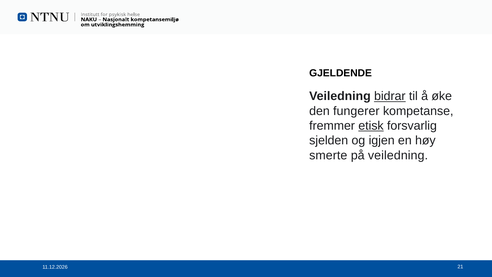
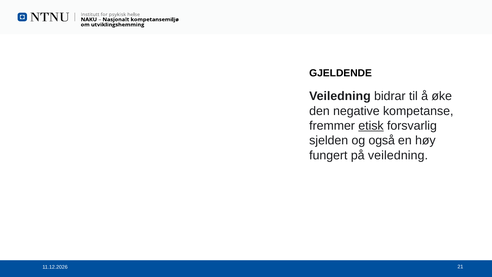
bidrar underline: present -> none
fungerer: fungerer -> negative
igjen: igjen -> også
smerte: smerte -> fungert
